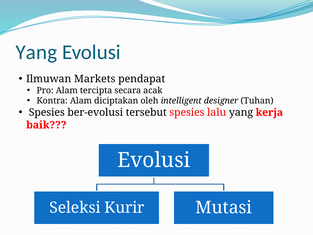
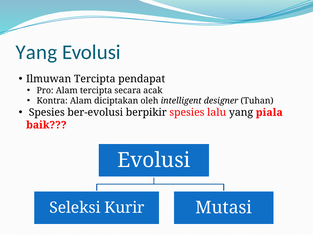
Ilmuwan Markets: Markets -> Tercipta
tersebut: tersebut -> berpikir
kerja: kerja -> piala
